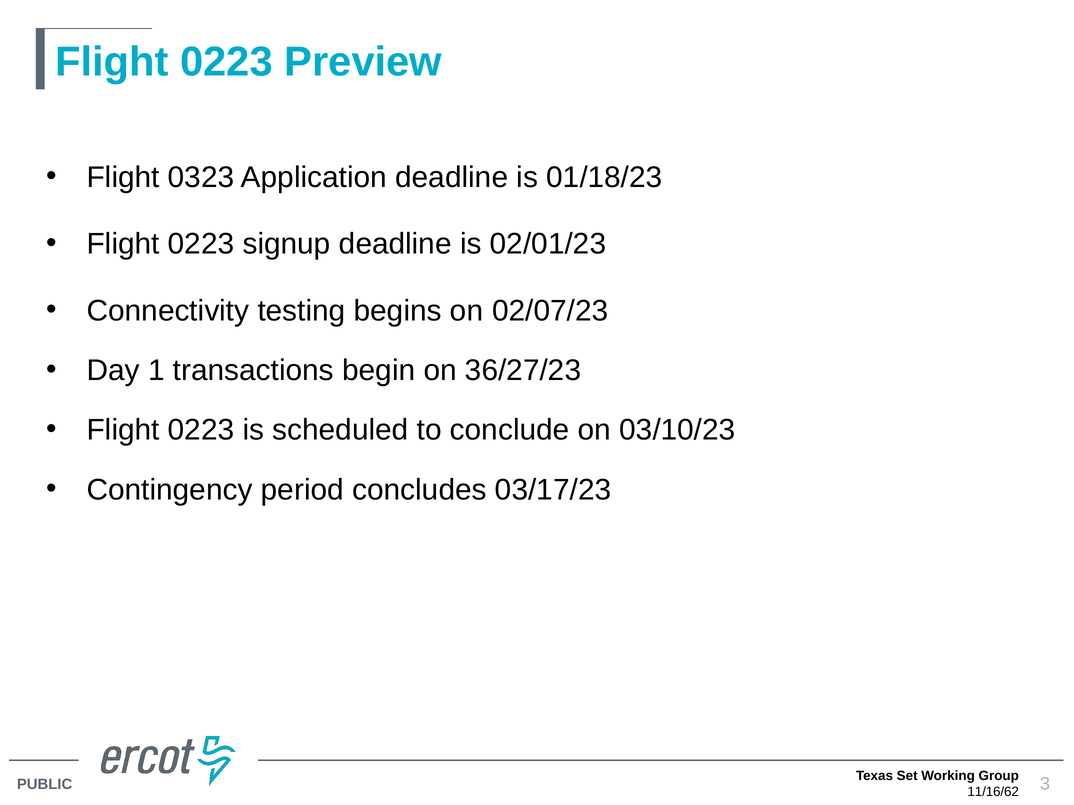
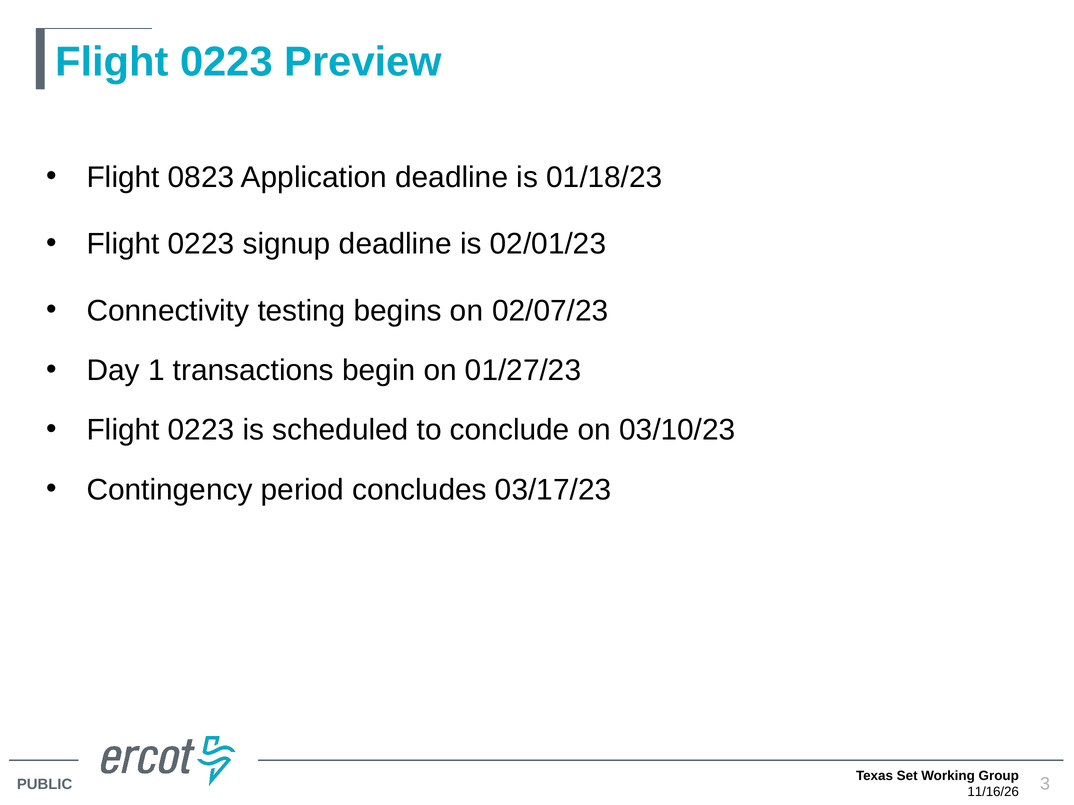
0323: 0323 -> 0823
36/27/23: 36/27/23 -> 01/27/23
11/16/62: 11/16/62 -> 11/16/26
